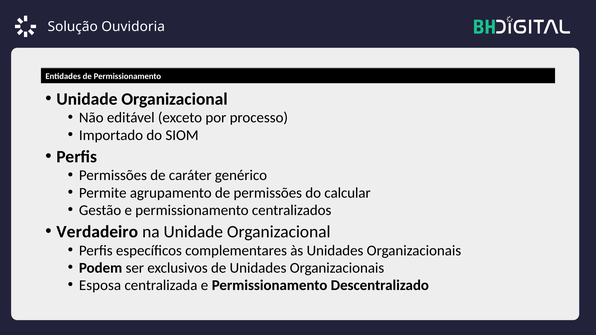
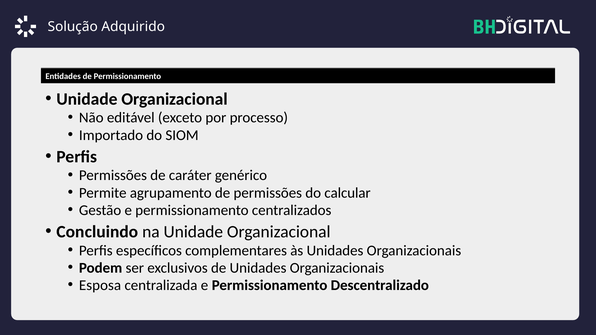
Ouvidoria: Ouvidoria -> Adquirido
Verdadeiro: Verdadeiro -> Concluindo
